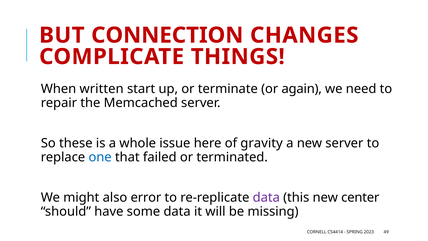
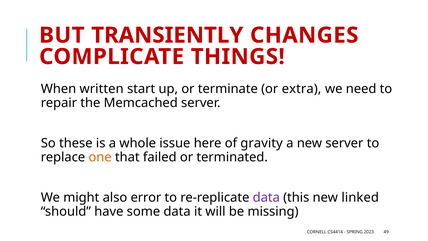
CONNECTION: CONNECTION -> TRANSIENTLY
again: again -> extra
one colour: blue -> orange
center: center -> linked
